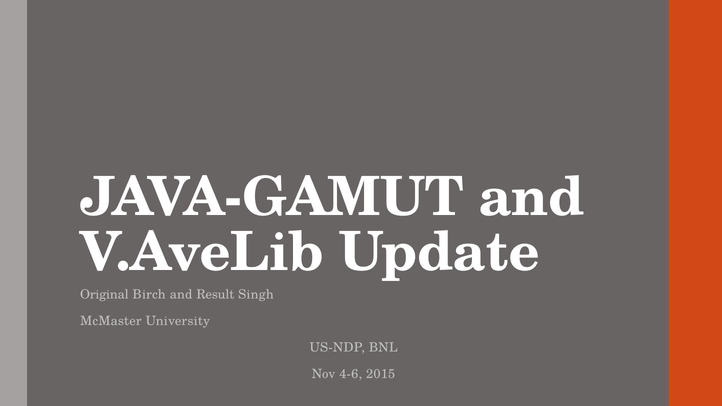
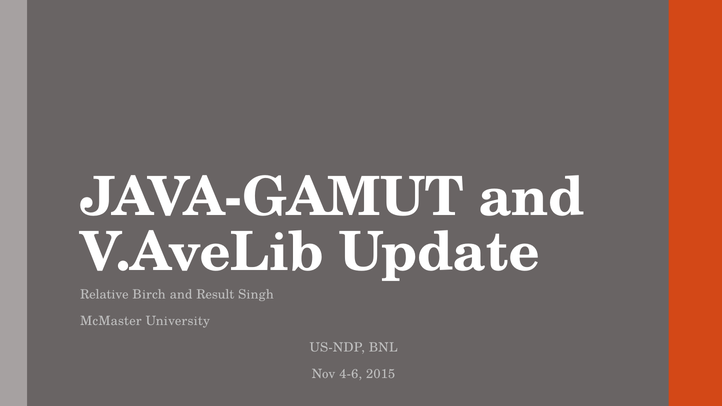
Original: Original -> Relative
